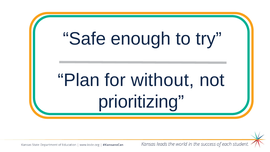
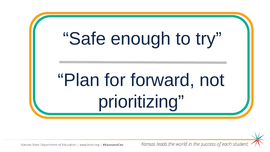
without: without -> forward
